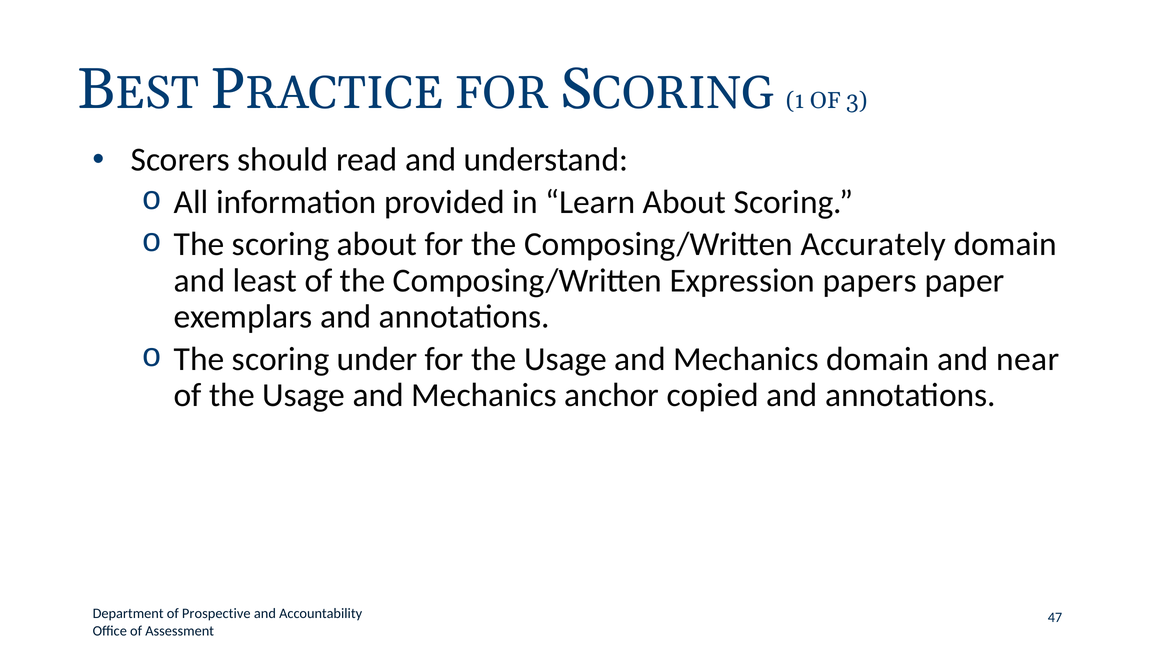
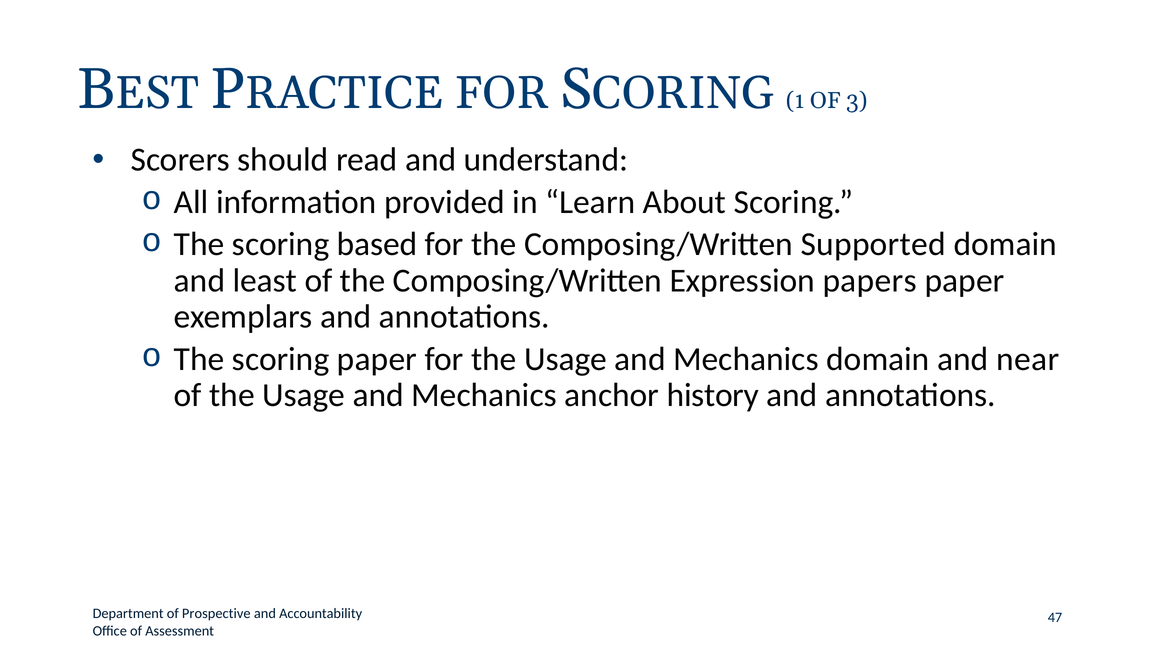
scoring about: about -> based
Accurately: Accurately -> Supported
scoring under: under -> paper
copied: copied -> history
